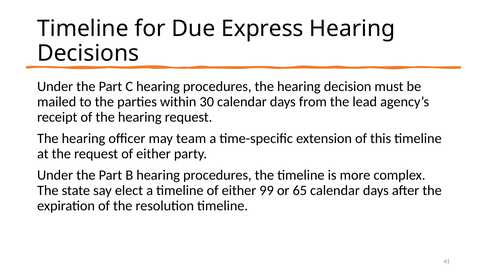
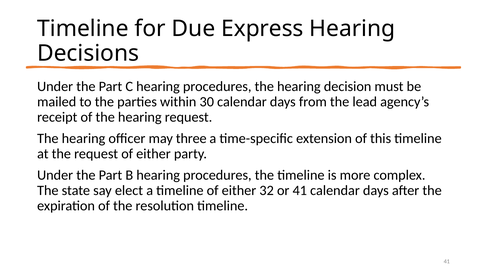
team: team -> three
99: 99 -> 32
or 65: 65 -> 41
